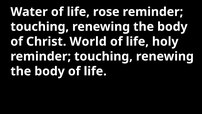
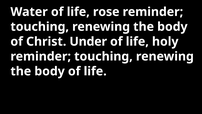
World: World -> Under
